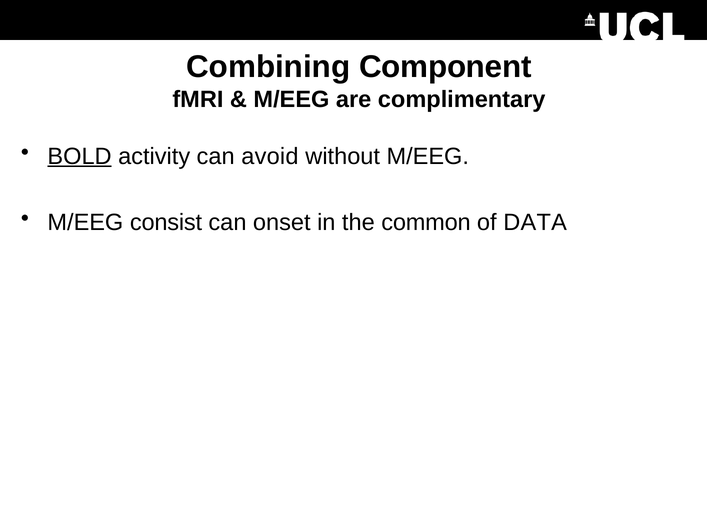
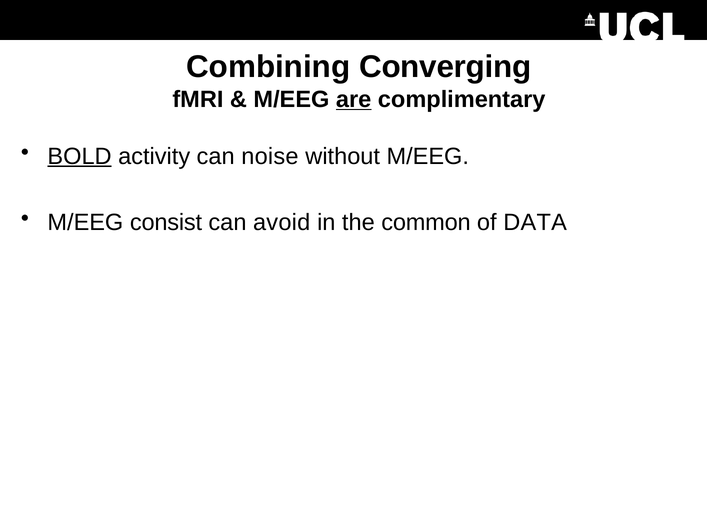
Component: Component -> Converging
are underline: none -> present
avoid: avoid -> noise
onset: onset -> avoid
